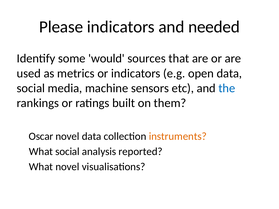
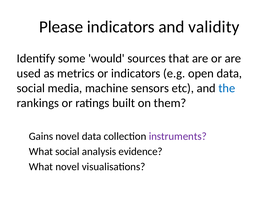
needed: needed -> validity
Oscar: Oscar -> Gains
instruments colour: orange -> purple
reported: reported -> evidence
